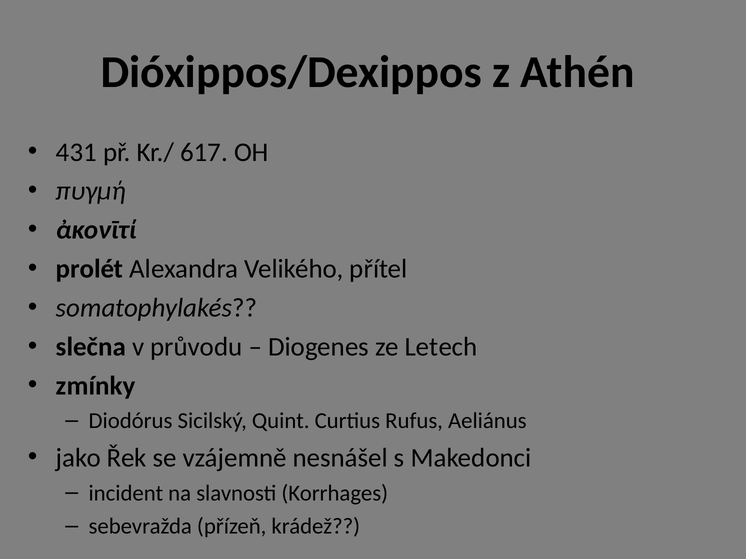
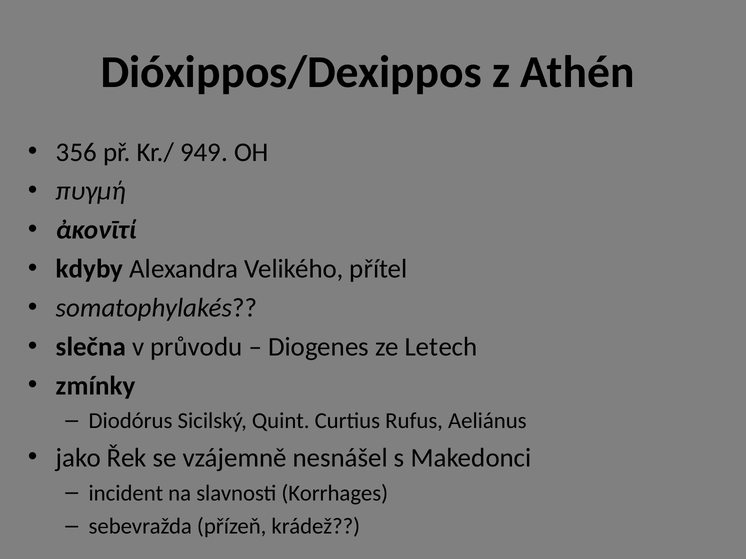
431: 431 -> 356
617: 617 -> 949
prolét: prolét -> kdyby
